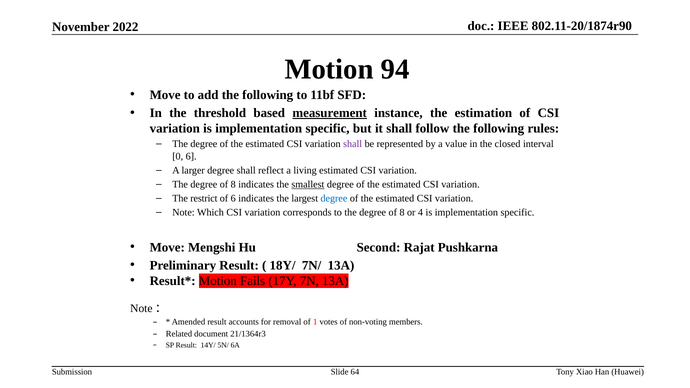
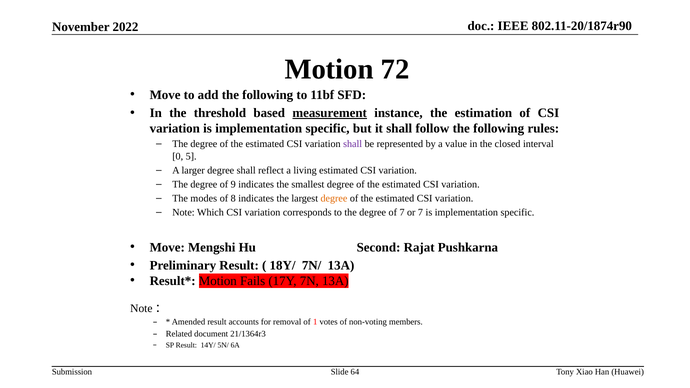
94: 94 -> 72
0 6: 6 -> 5
8 at (233, 184): 8 -> 9
smallest underline: present -> none
restrict: restrict -> modes
of 6: 6 -> 8
degree at (334, 199) colour: blue -> orange
8 at (402, 213): 8 -> 7
or 4: 4 -> 7
